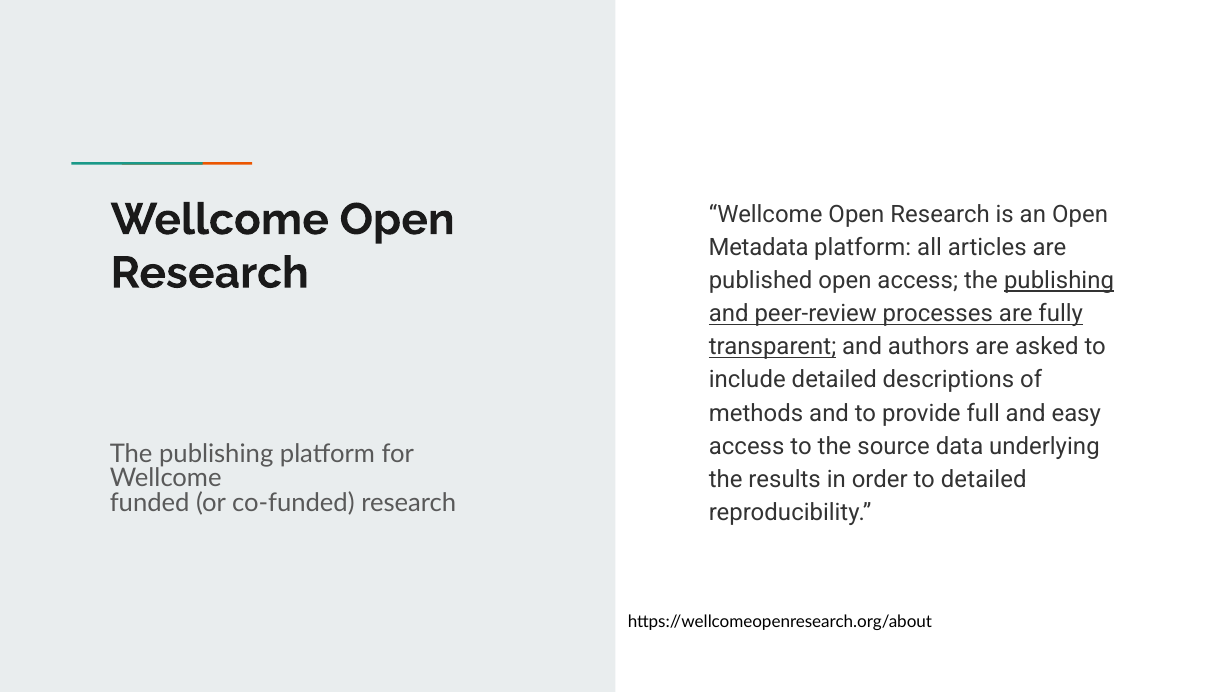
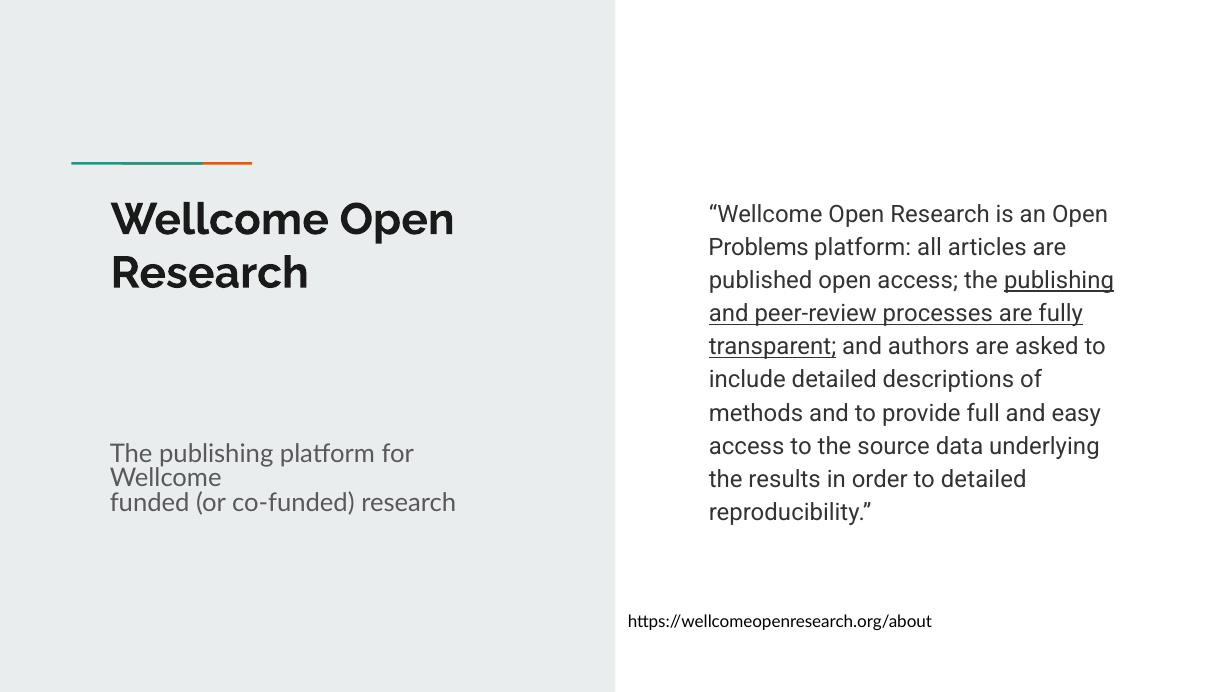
Metadata: Metadata -> Problems
